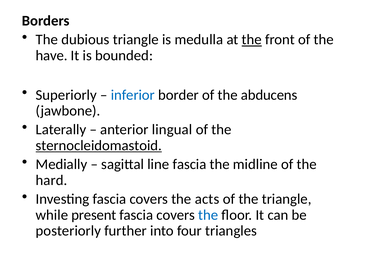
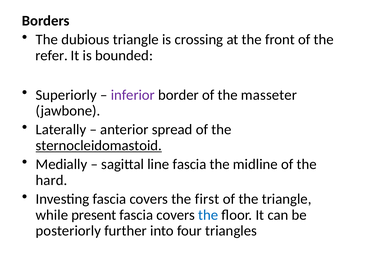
medulla: medulla -> crossing
the at (252, 40) underline: present -> none
have: have -> refer
inferior colour: blue -> purple
abducens: abducens -> masseter
lingual: lingual -> spread
acts: acts -> first
